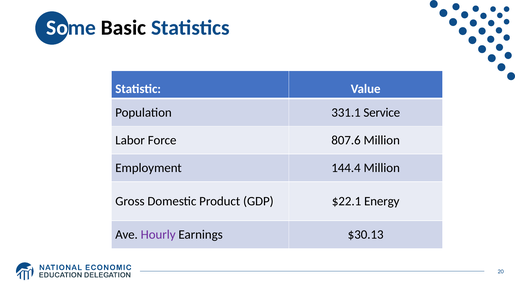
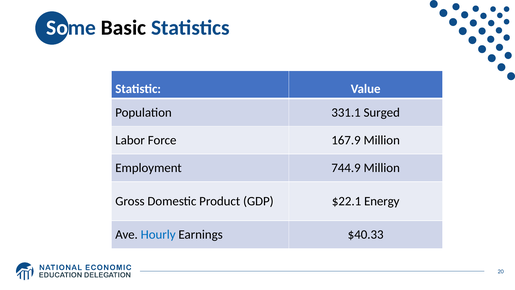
Service: Service -> Surged
807.6: 807.6 -> 167.9
144.4: 144.4 -> 744.9
Hourly colour: purple -> blue
$30.13: $30.13 -> $40.33
